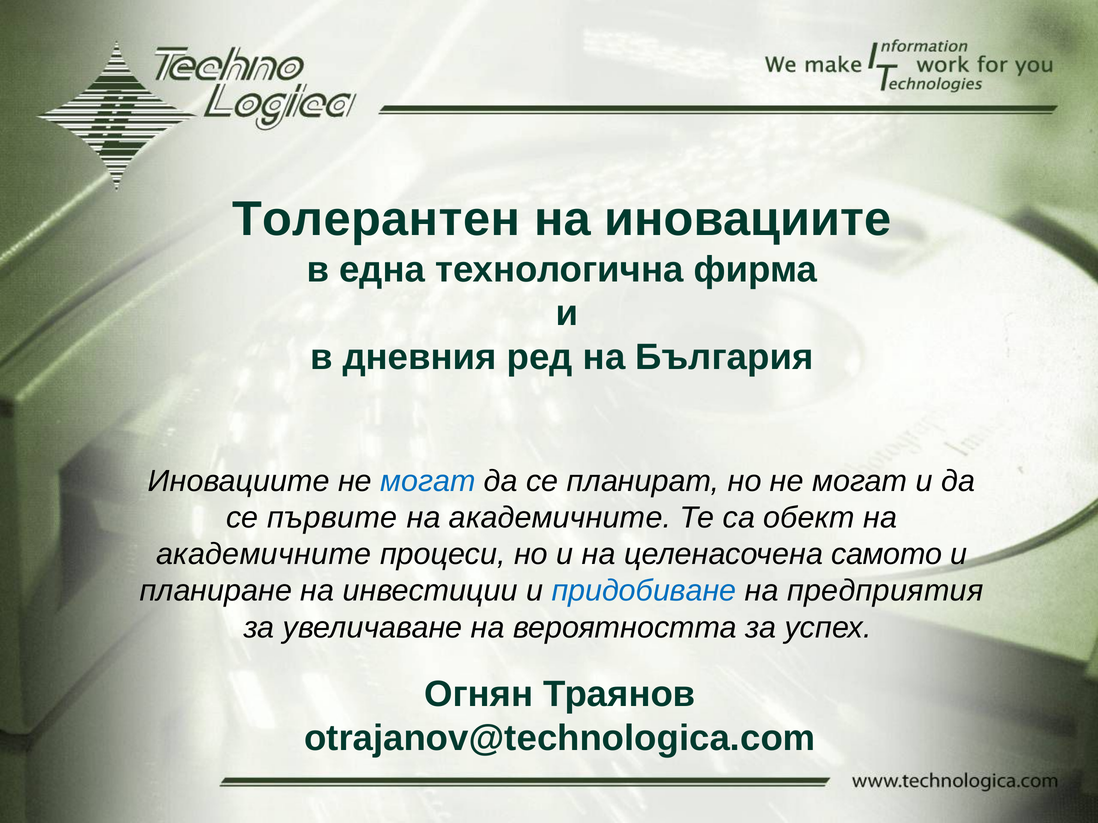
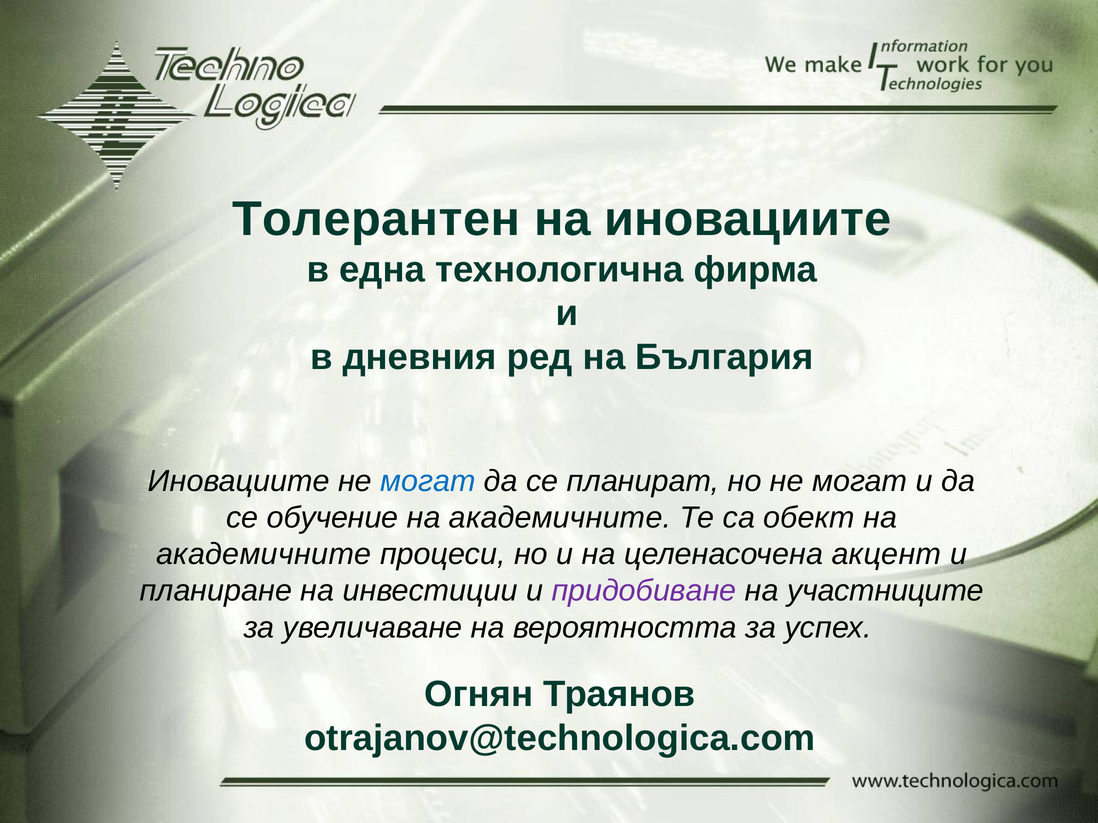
първите: първите -> обучение
самото: самото -> акцент
придобиване colour: blue -> purple
предприятия: предприятия -> участниците
